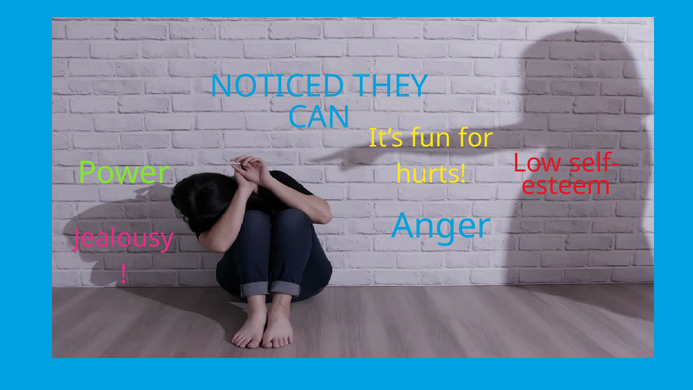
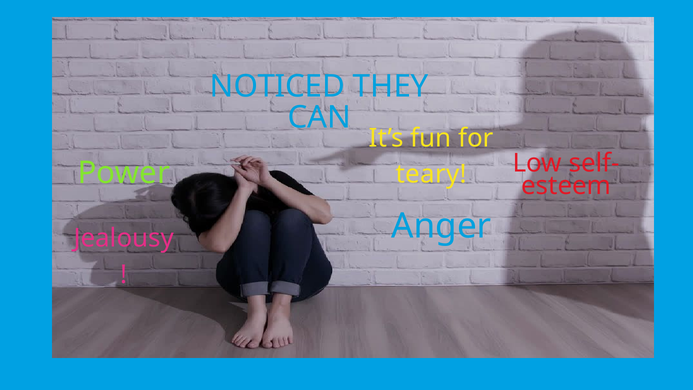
hurts: hurts -> teary
